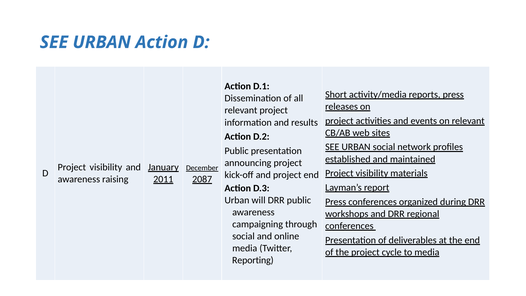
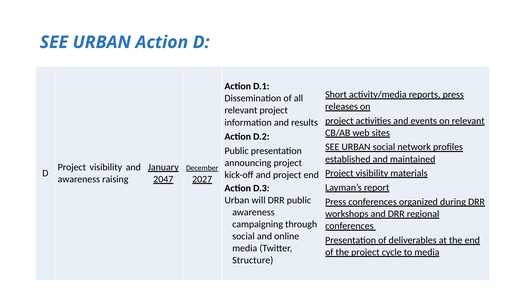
2011: 2011 -> 2047
2087: 2087 -> 2027
Reporting: Reporting -> Structure
